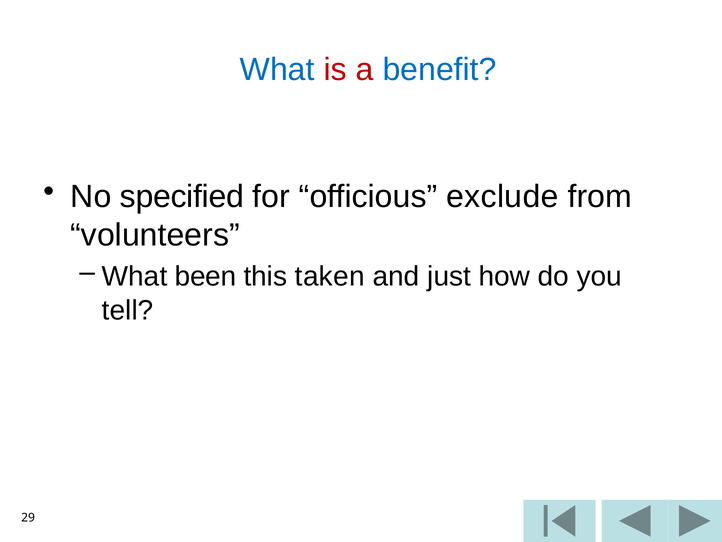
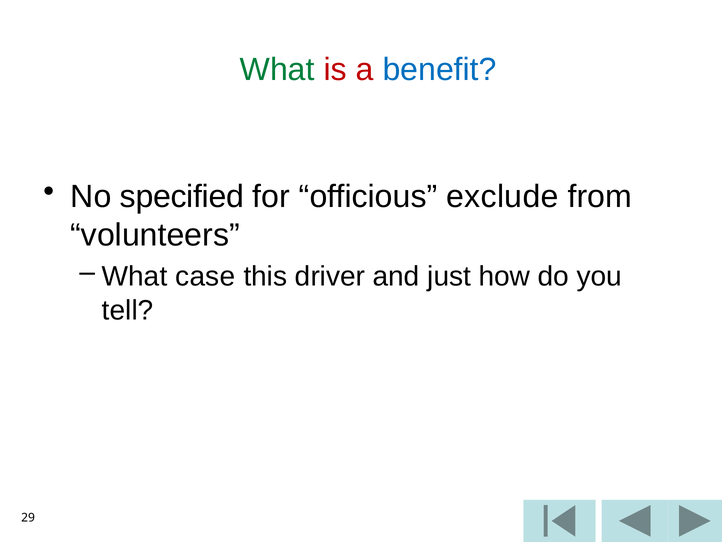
What at (277, 70) colour: blue -> green
been: been -> case
taken: taken -> driver
